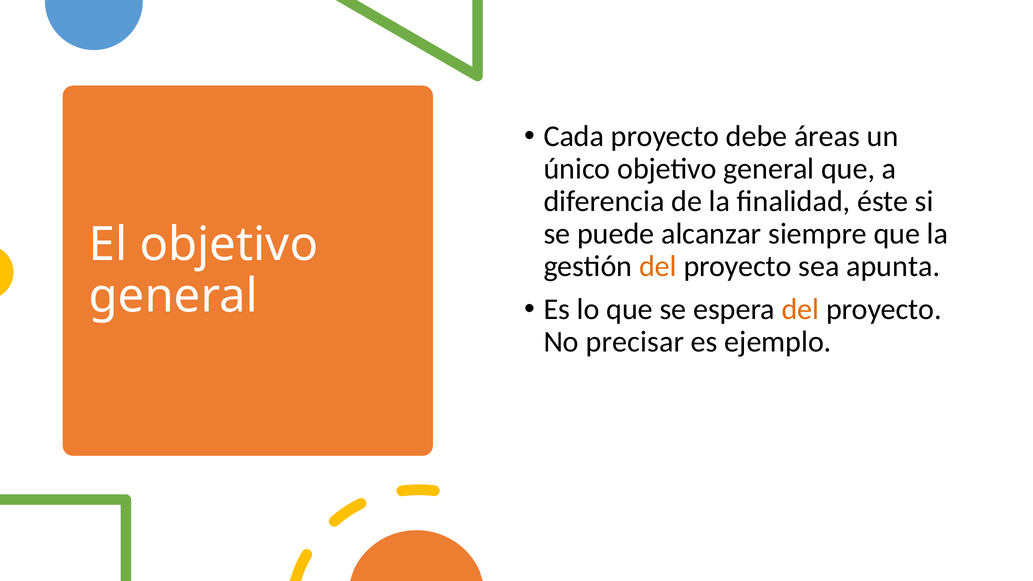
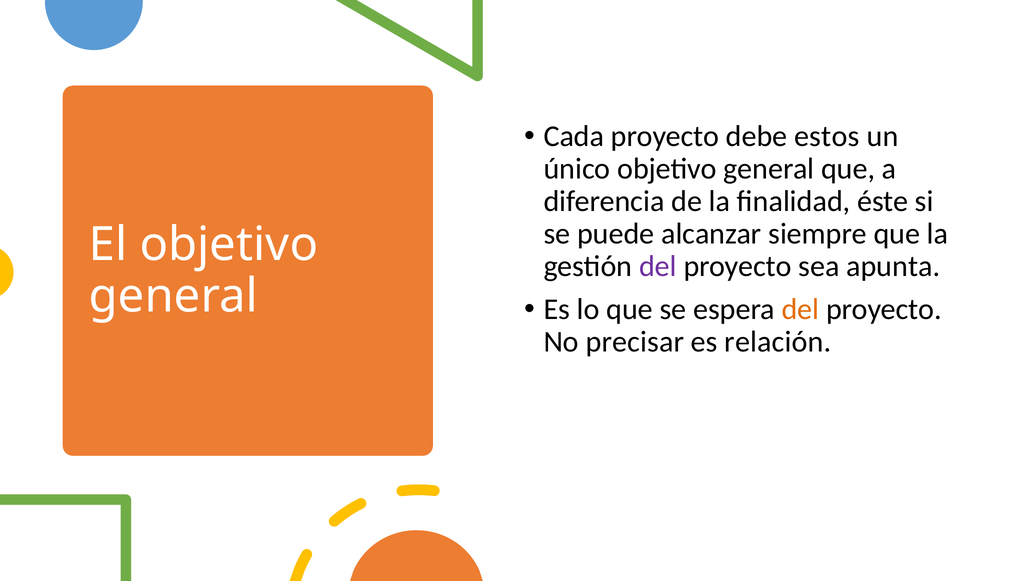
áreas: áreas -> estos
del at (658, 266) colour: orange -> purple
ejemplo: ejemplo -> relación
